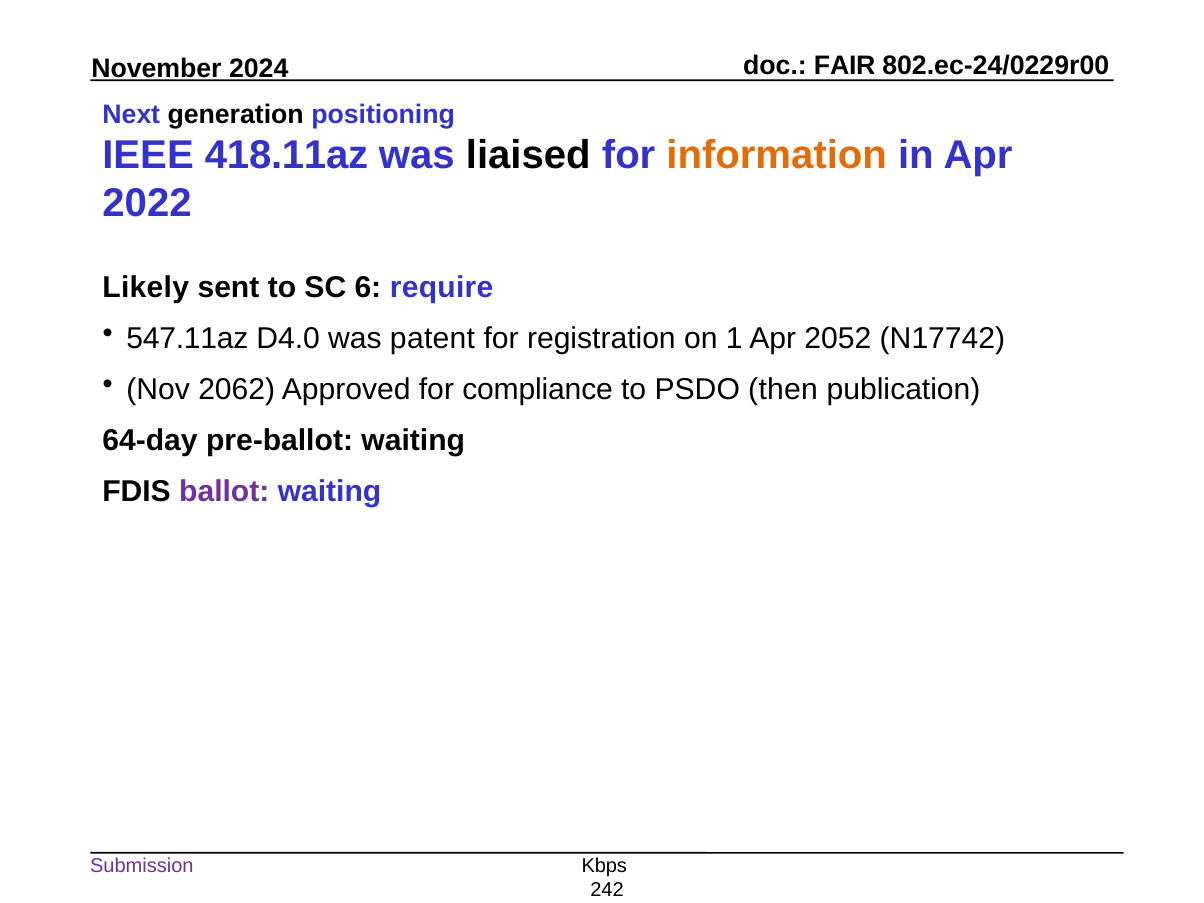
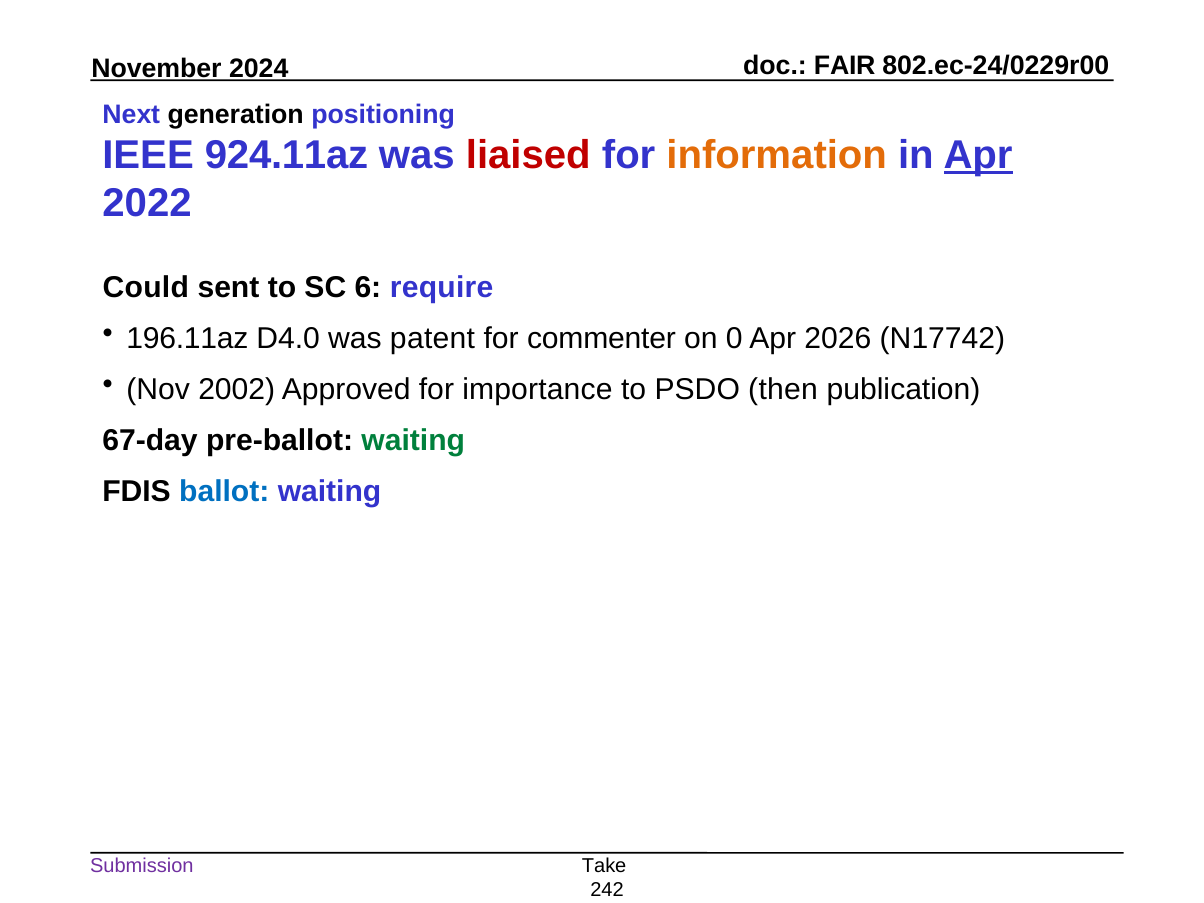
418.11az: 418.11az -> 924.11az
liaised colour: black -> red
Apr at (978, 155) underline: none -> present
Likely: Likely -> Could
547.11az: 547.11az -> 196.11az
registration: registration -> commenter
1: 1 -> 0
2052: 2052 -> 2026
2062: 2062 -> 2002
compliance: compliance -> importance
64-day: 64-day -> 67-day
waiting at (413, 441) colour: black -> green
ballot colour: purple -> blue
Kbps: Kbps -> Take
